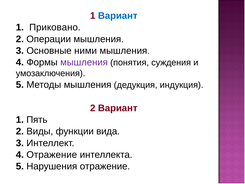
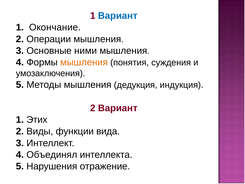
Приковано: Приковано -> Окончание
мышления at (84, 62) colour: purple -> orange
Пять: Пять -> Этих
4 Отражение: Отражение -> Объединял
